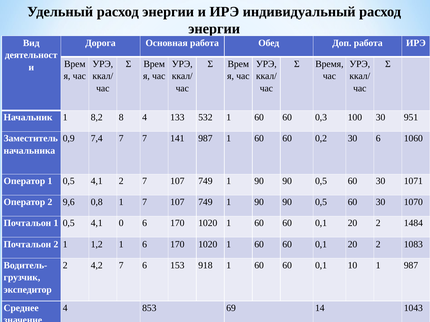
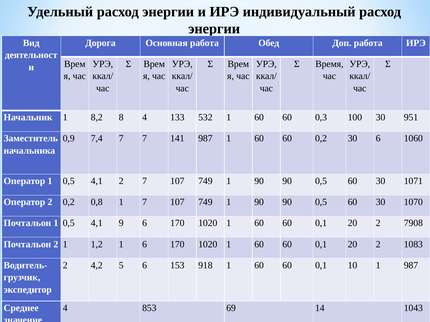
2 9,6: 9,6 -> 0,2
0: 0 -> 9
1484: 1484 -> 7908
4,2 7: 7 -> 5
